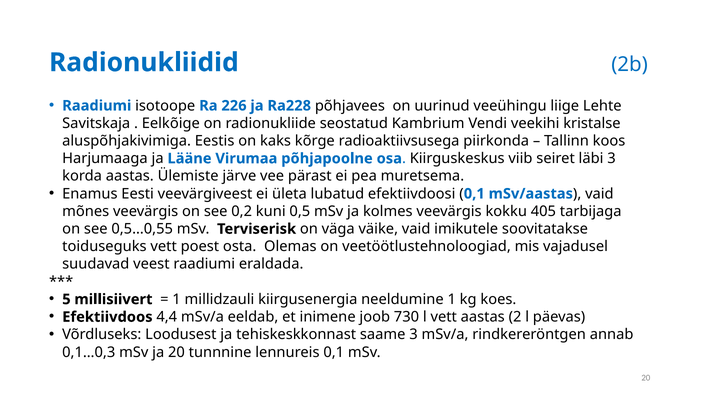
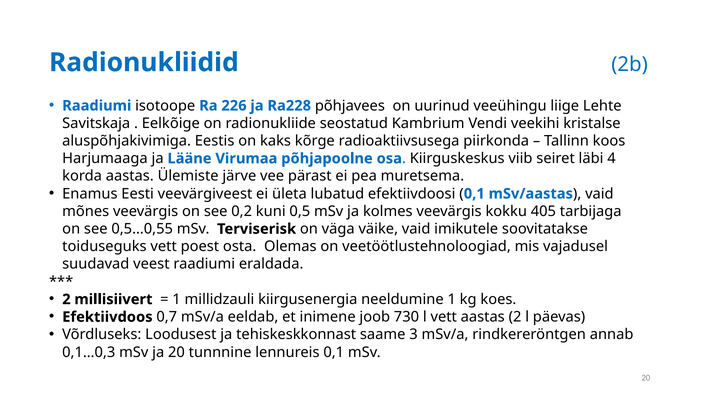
läbi 3: 3 -> 4
5 at (66, 299): 5 -> 2
4,4: 4,4 -> 0,7
